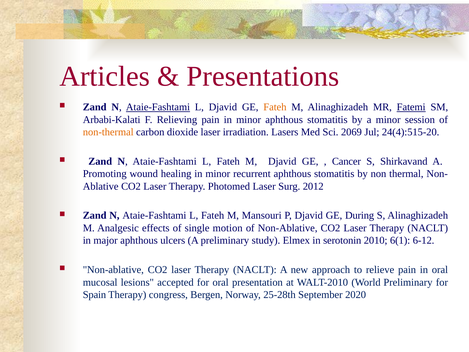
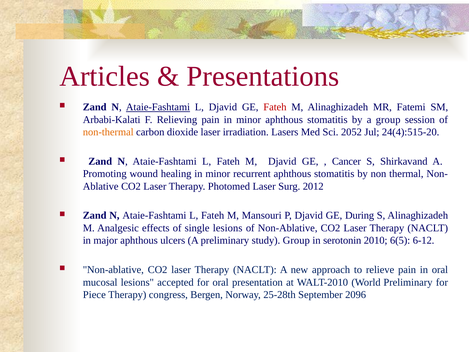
Fateh at (275, 107) colour: orange -> red
Fatemi underline: present -> none
a minor: minor -> group
2069: 2069 -> 2052
single motion: motion -> lesions
study Elmex: Elmex -> Group
6(1: 6(1 -> 6(5
Spain: Spain -> Piece
2020: 2020 -> 2096
